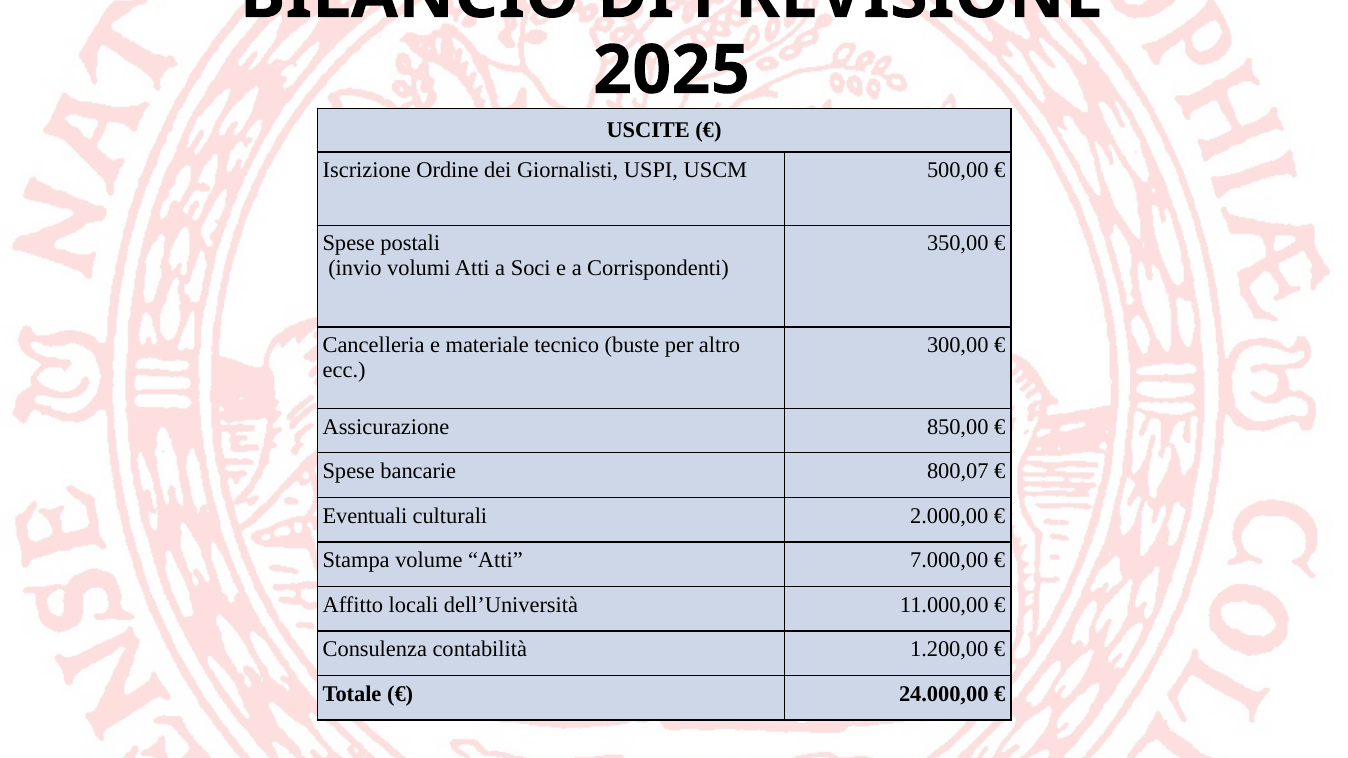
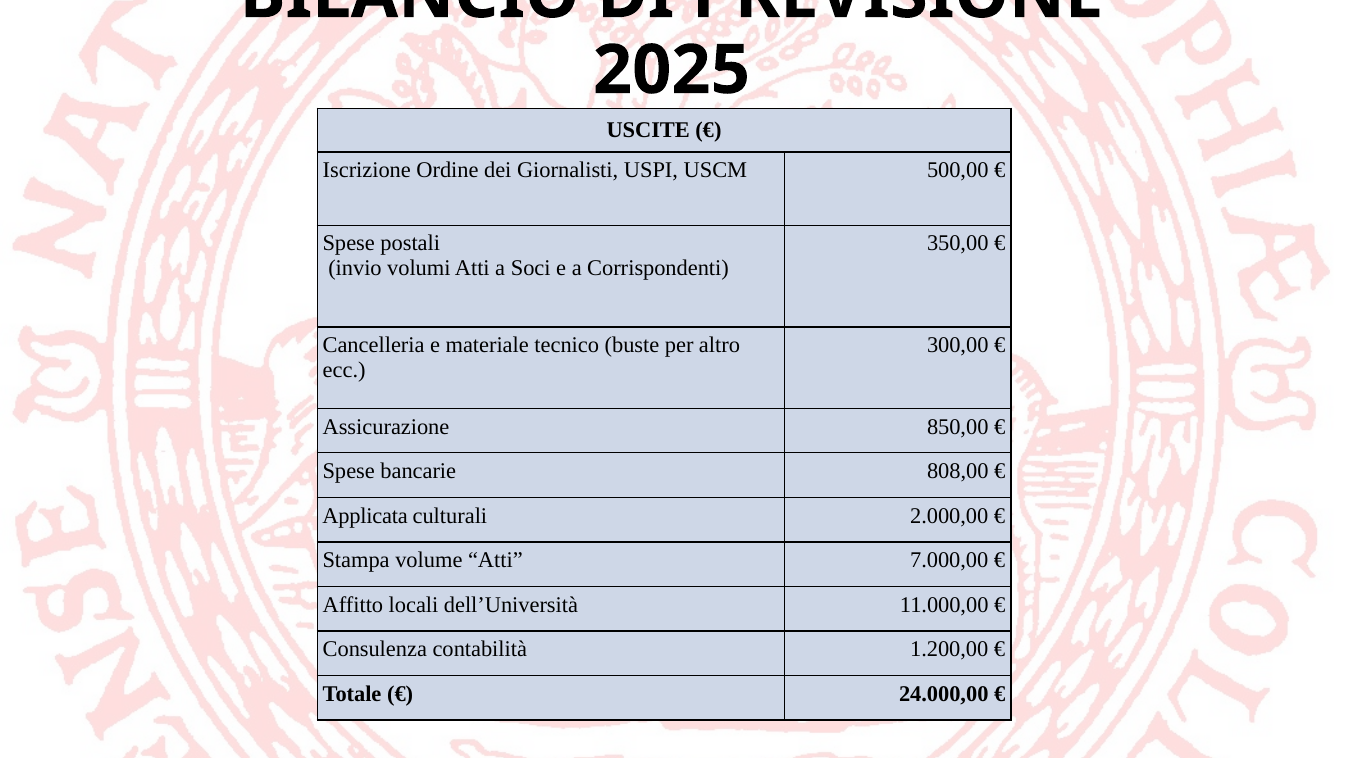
800,07: 800,07 -> 808,00
Eventuali: Eventuali -> Applicata
